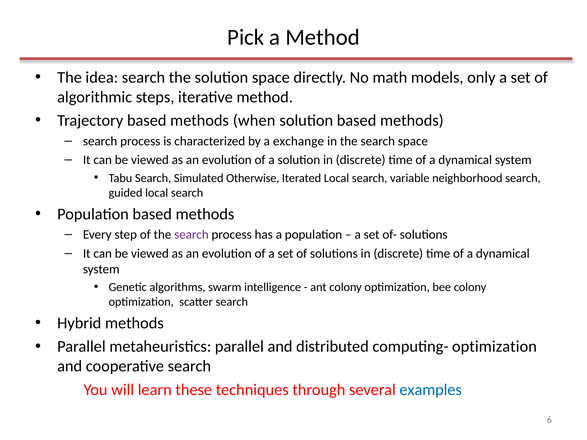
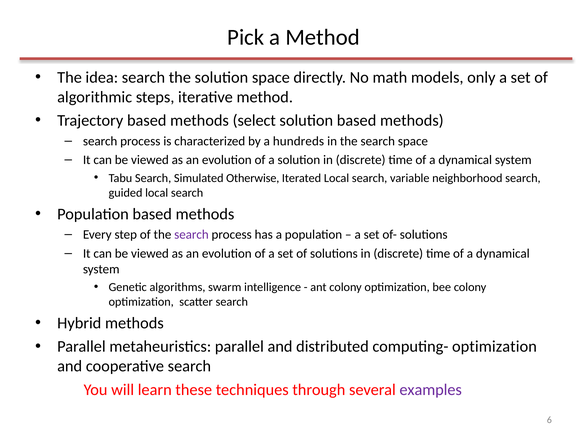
when: when -> select
exchange: exchange -> hundreds
examples colour: blue -> purple
